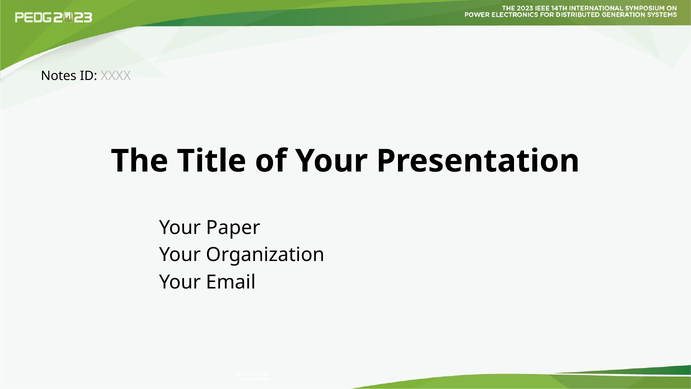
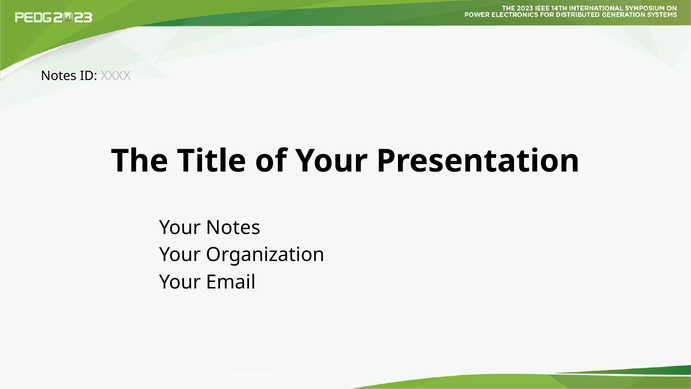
Your Paper: Paper -> Notes
